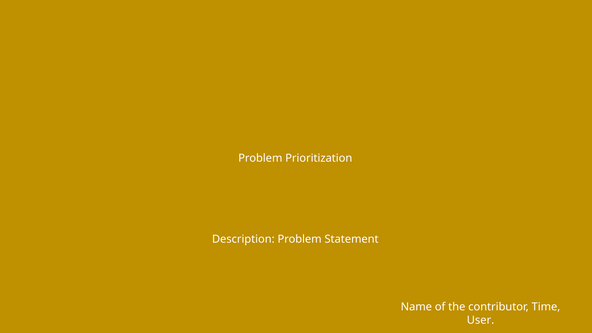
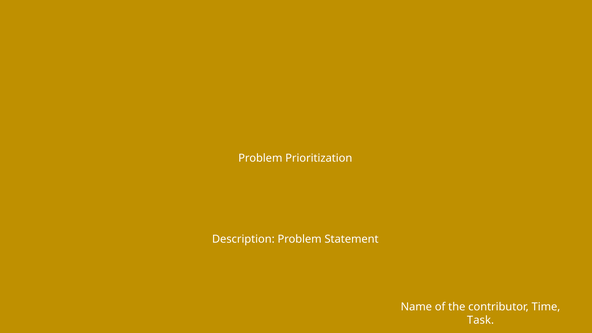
User: User -> Task
